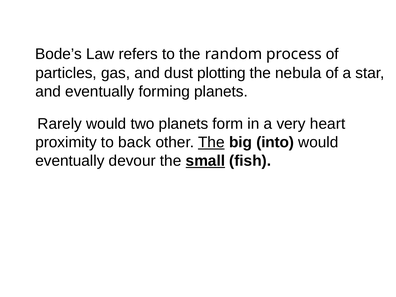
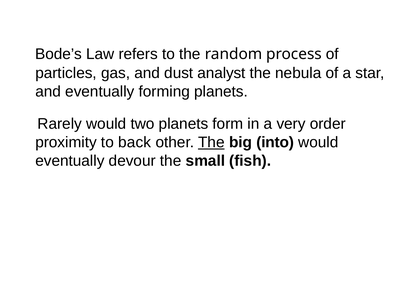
plotting: plotting -> analyst
heart: heart -> order
small underline: present -> none
